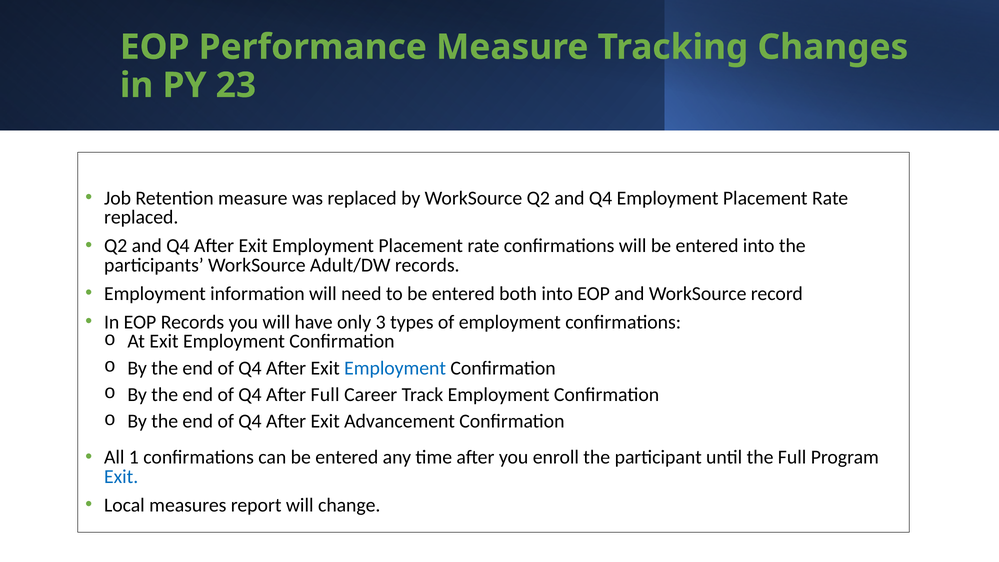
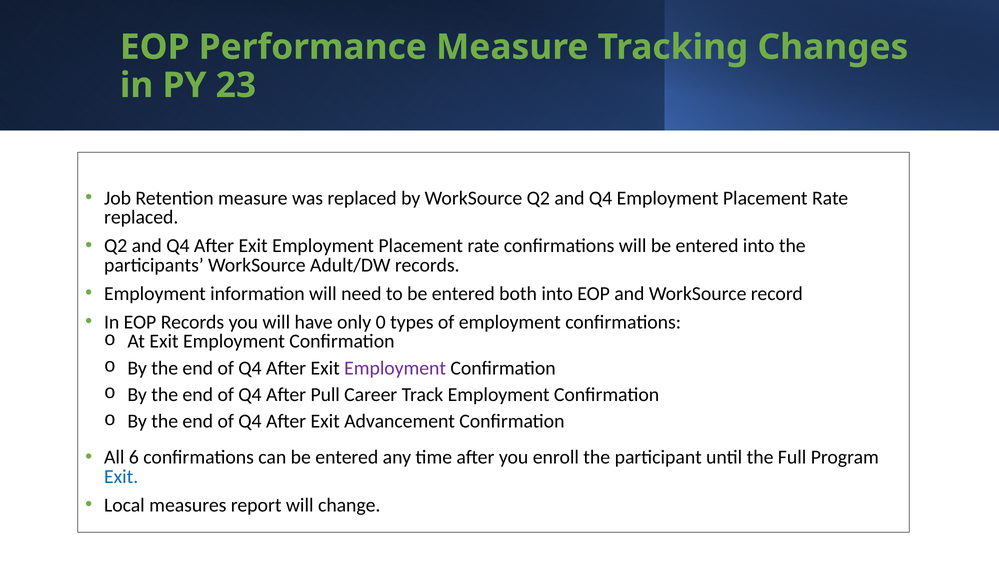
3: 3 -> 0
Employment at (395, 368) colour: blue -> purple
After Full: Full -> Pull
1: 1 -> 6
